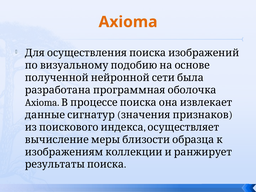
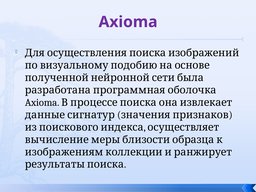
Axioma at (128, 22) colour: orange -> purple
